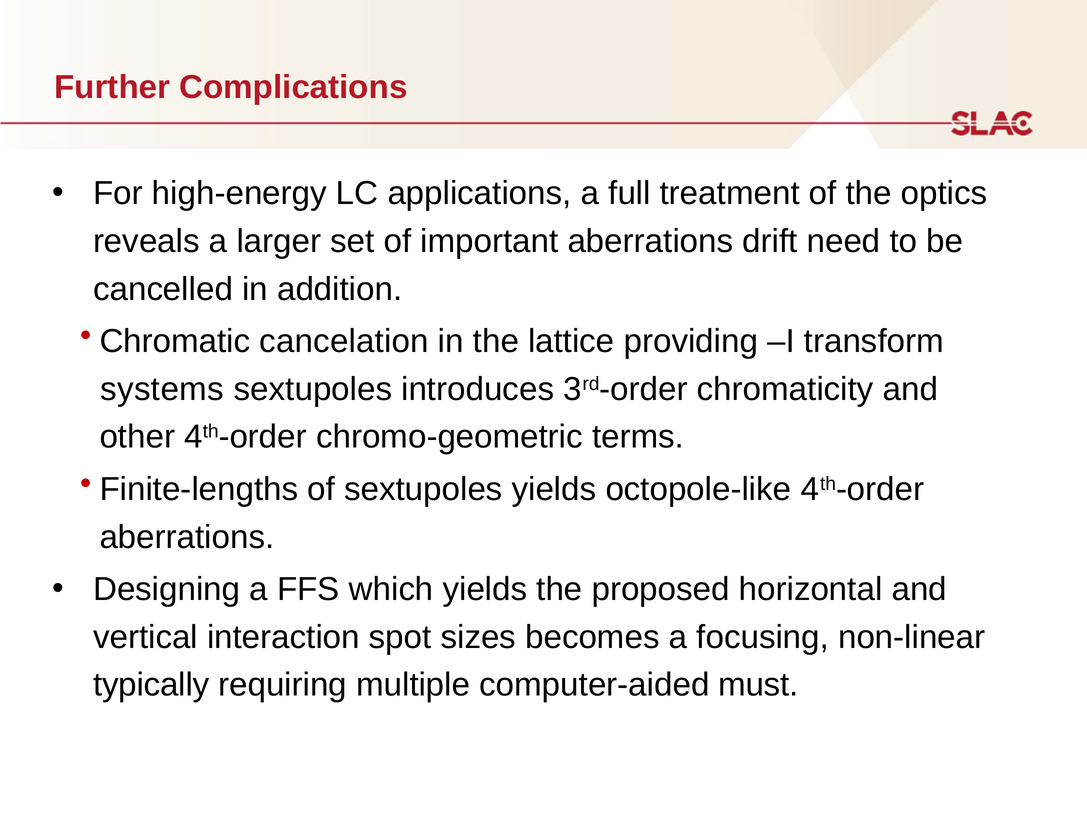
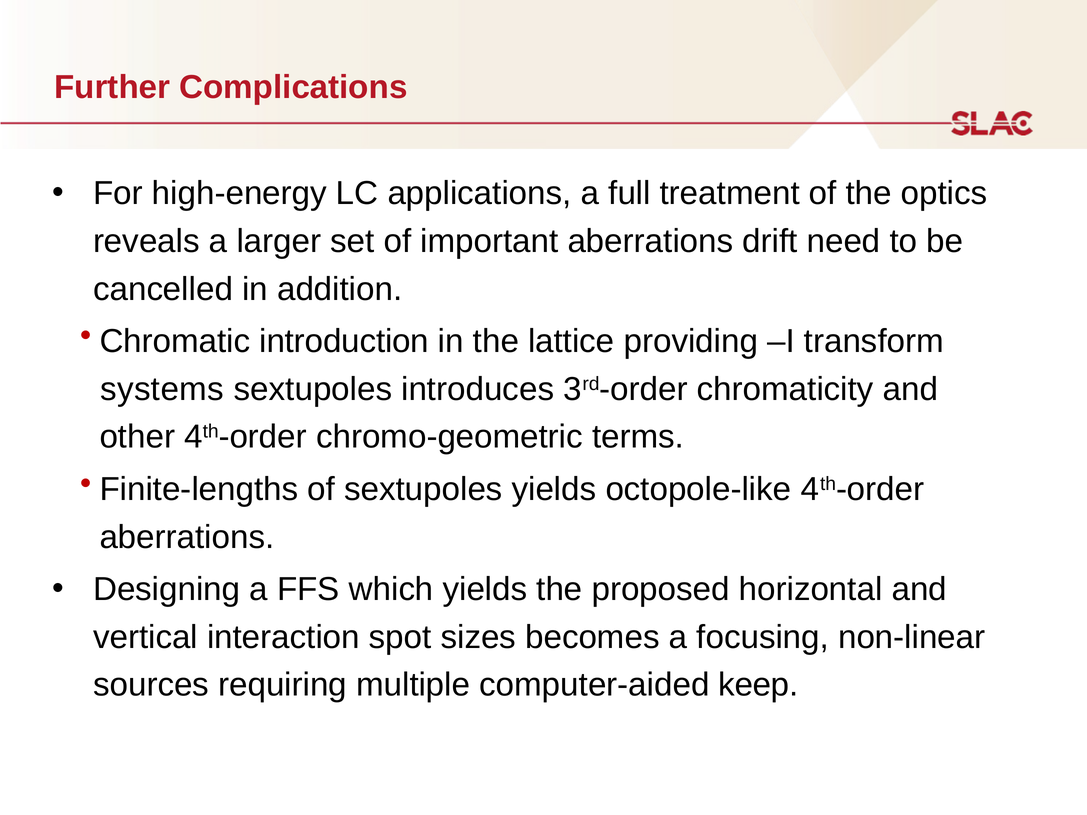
cancelation: cancelation -> introduction
typically: typically -> sources
must: must -> keep
